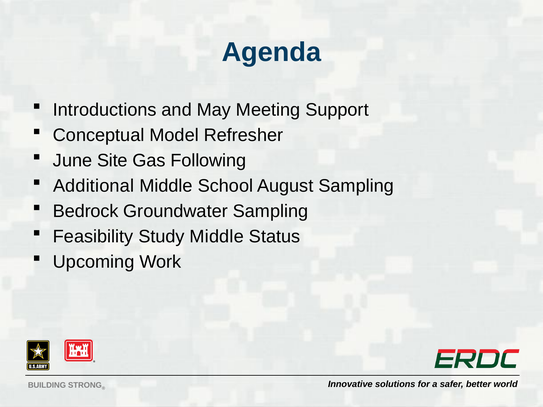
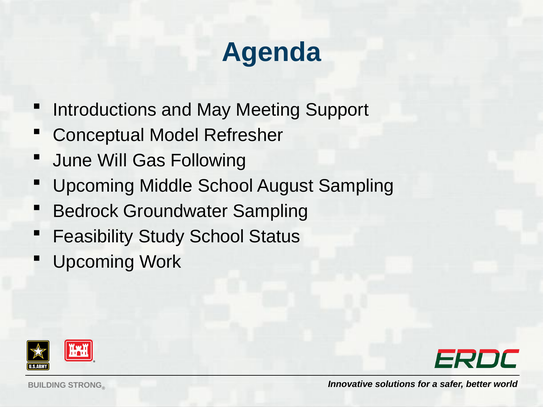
Site: Site -> Will
Additional at (94, 186): Additional -> Upcoming
Study Middle: Middle -> School
